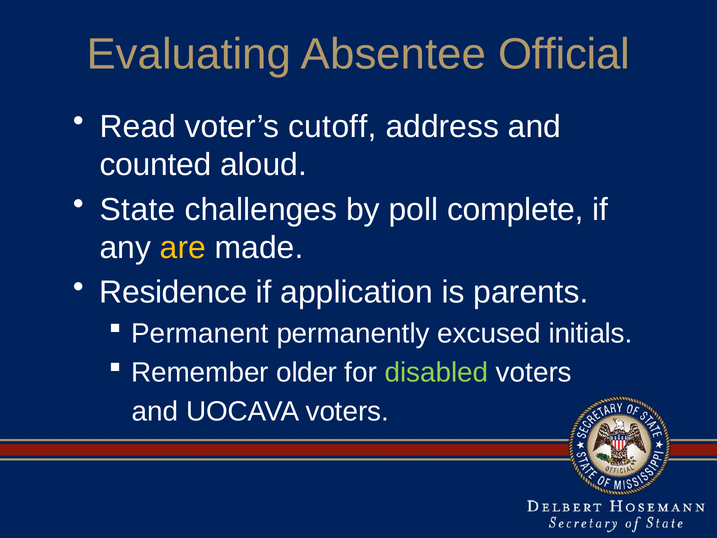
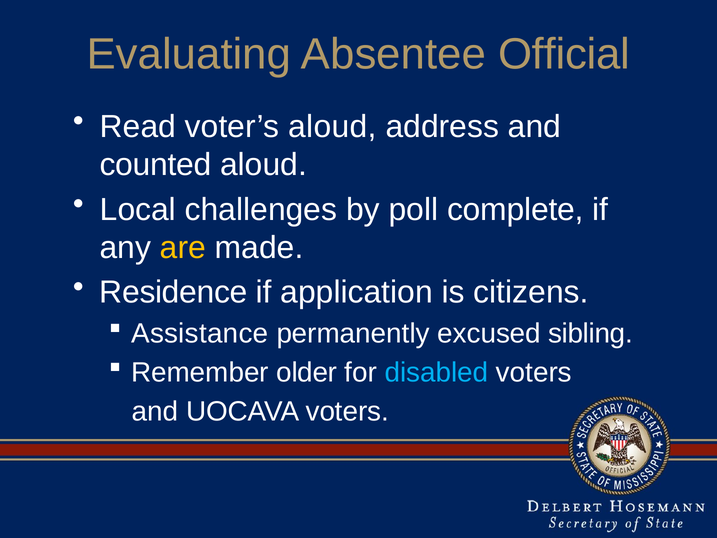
voter’s cutoff: cutoff -> aloud
State: State -> Local
parents: parents -> citizens
Permanent: Permanent -> Assistance
initials: initials -> sibling
disabled colour: light green -> light blue
